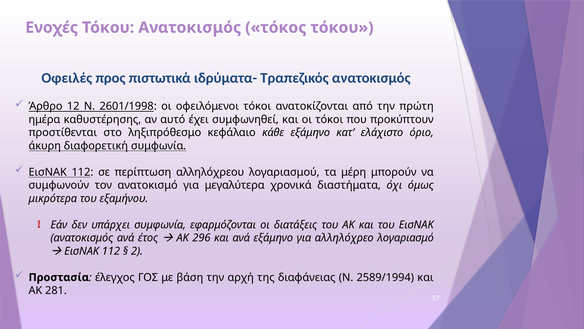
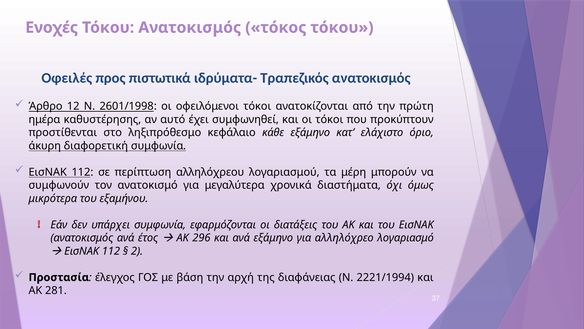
2589/1994: 2589/1994 -> 2221/1994
